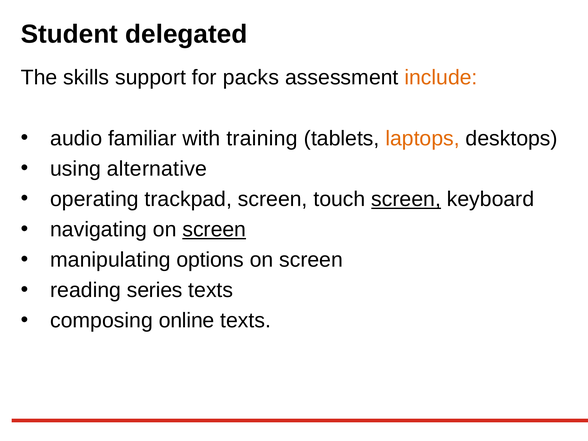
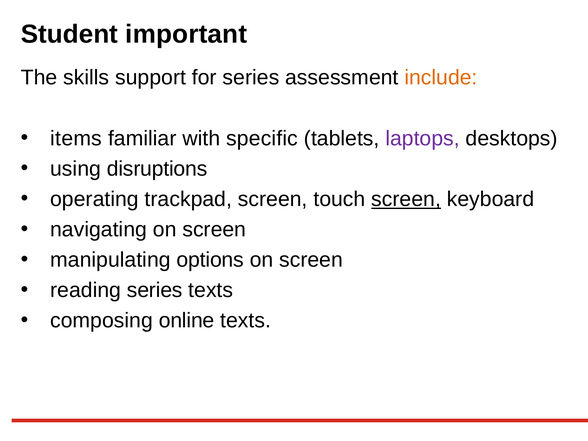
delegated: delegated -> important
for packs: packs -> series
audio: audio -> items
training: training -> specific
laptops colour: orange -> purple
alternative: alternative -> disruptions
screen at (214, 230) underline: present -> none
